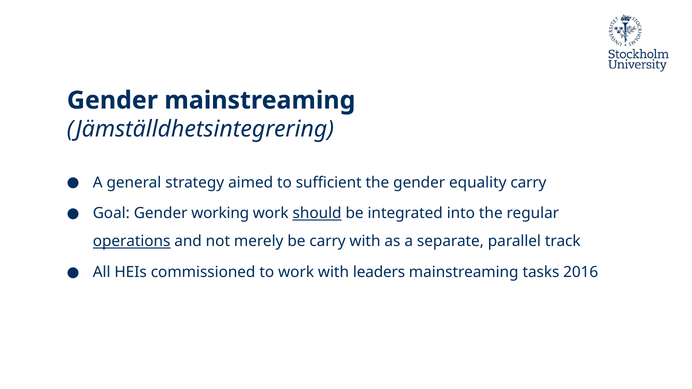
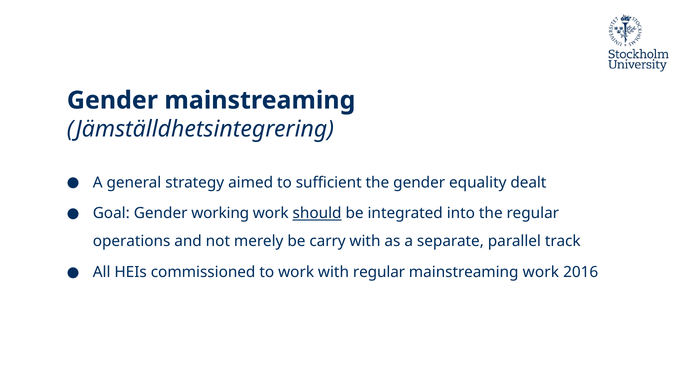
equality carry: carry -> dealt
operations underline: present -> none
with leaders: leaders -> regular
mainstreaming tasks: tasks -> work
